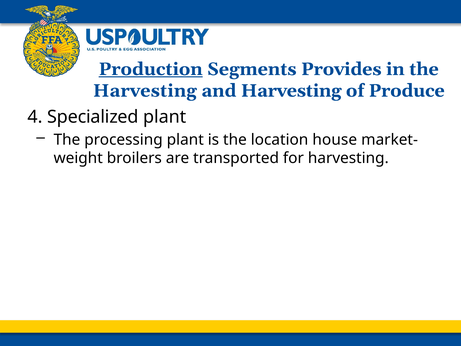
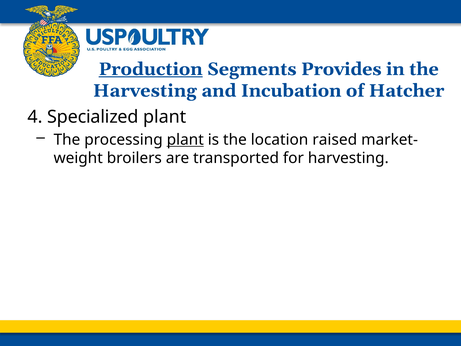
and Harvesting: Harvesting -> Incubation
Produce: Produce -> Hatcher
plant at (185, 140) underline: none -> present
house: house -> raised
